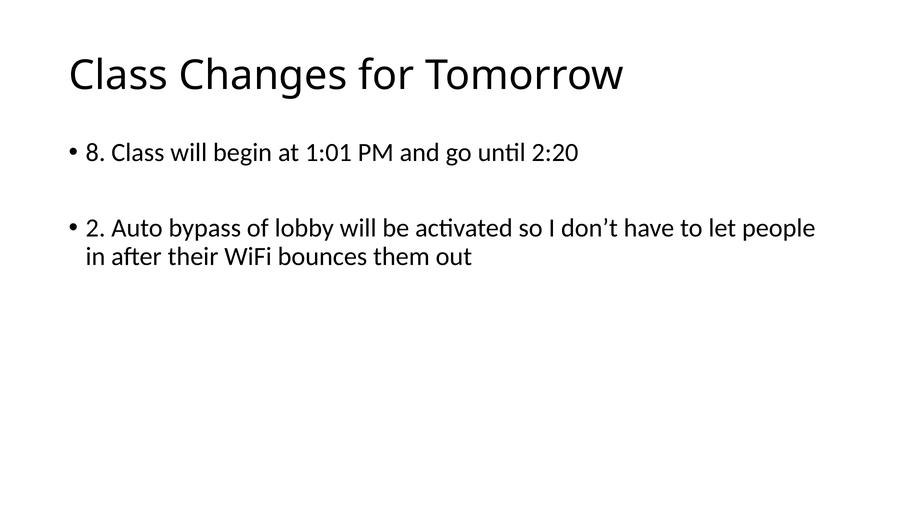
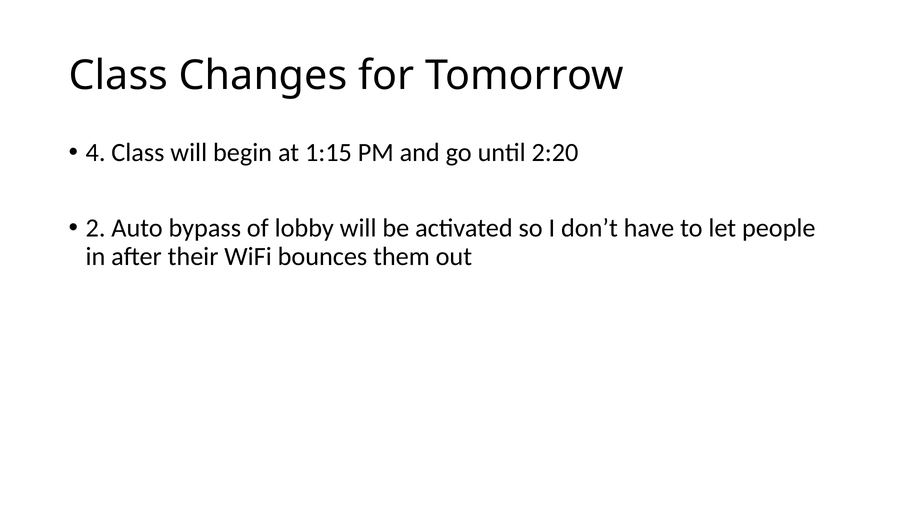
8: 8 -> 4
1:01: 1:01 -> 1:15
